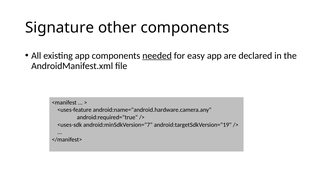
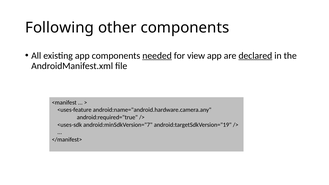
Signature: Signature -> Following
easy: easy -> view
declared underline: none -> present
